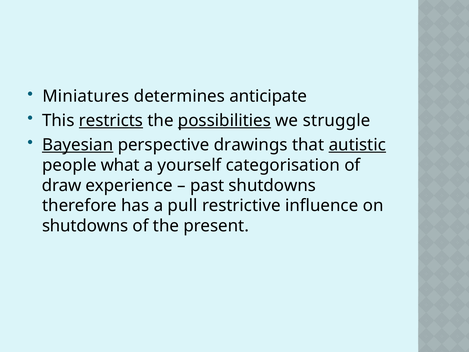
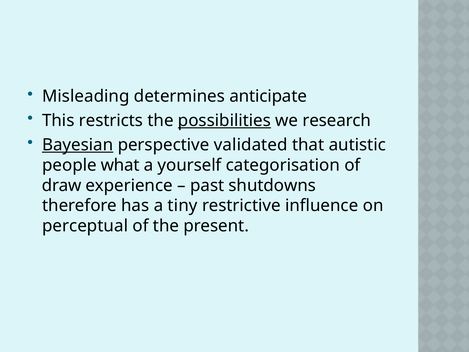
Miniatures: Miniatures -> Misleading
restricts underline: present -> none
struggle: struggle -> research
drawings: drawings -> validated
autistic underline: present -> none
pull: pull -> tiny
shutdowns at (85, 226): shutdowns -> perceptual
